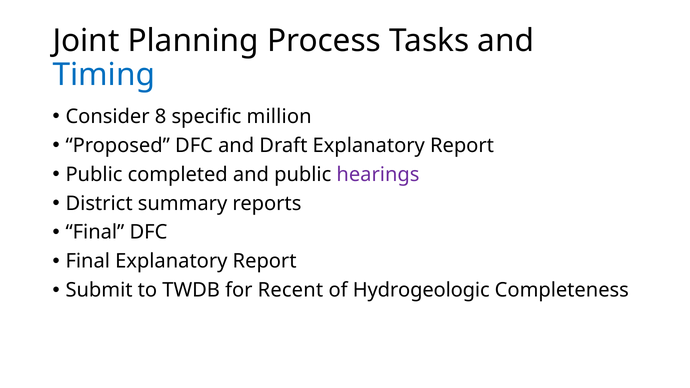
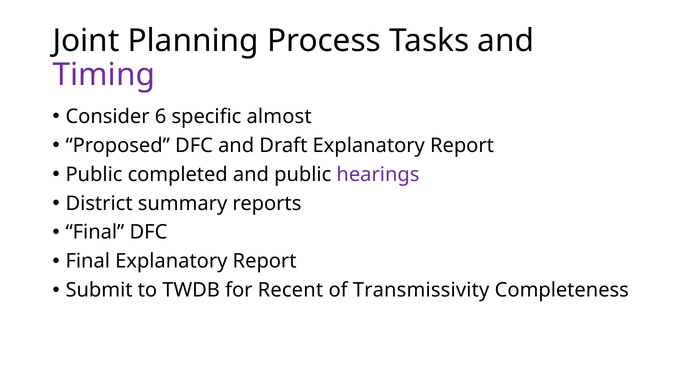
Timing colour: blue -> purple
8: 8 -> 6
million: million -> almost
Hydrogeologic: Hydrogeologic -> Transmissivity
